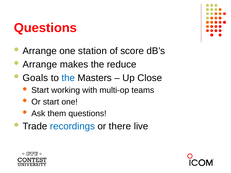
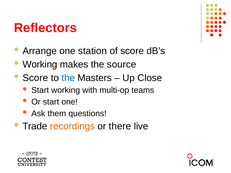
Questions at (45, 28): Questions -> Reflectors
Arrange at (40, 65): Arrange -> Working
reduce: reduce -> source
Goals at (35, 78): Goals -> Score
recordings colour: blue -> orange
